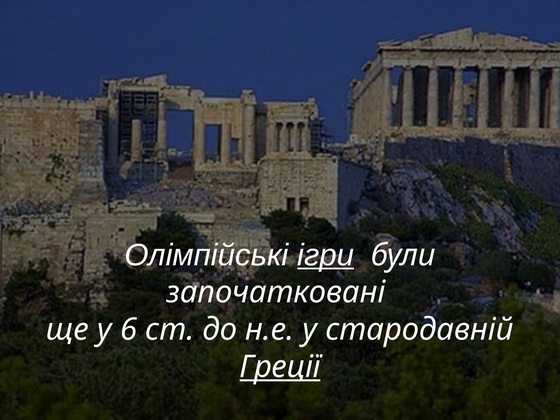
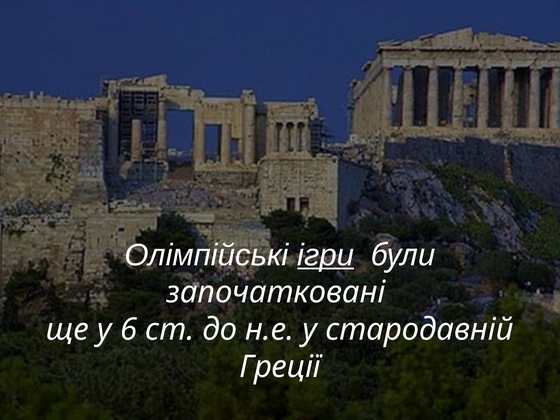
Греції underline: present -> none
